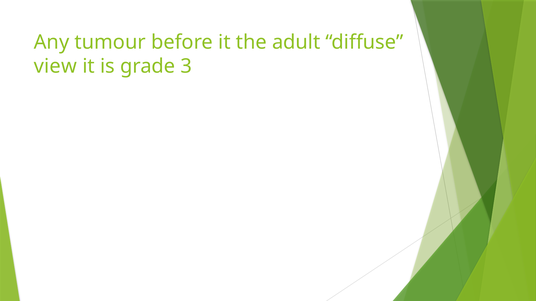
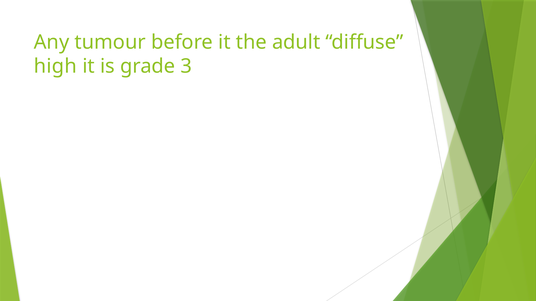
view: view -> high
